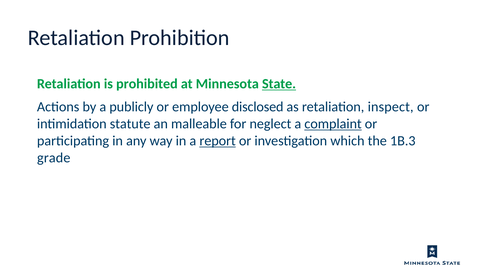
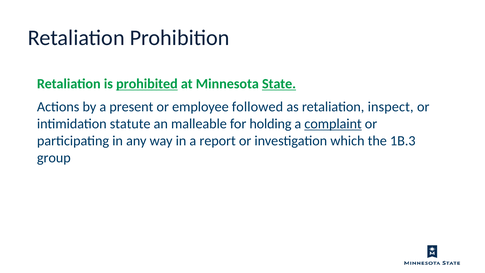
prohibited underline: none -> present
publicly: publicly -> present
disclosed: disclosed -> followed
neglect: neglect -> holding
report underline: present -> none
grade: grade -> group
